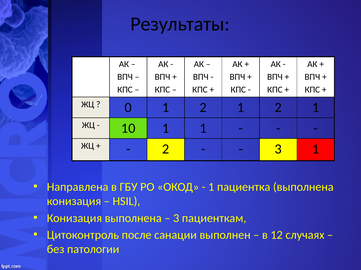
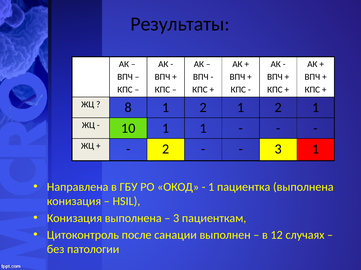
0: 0 -> 8
